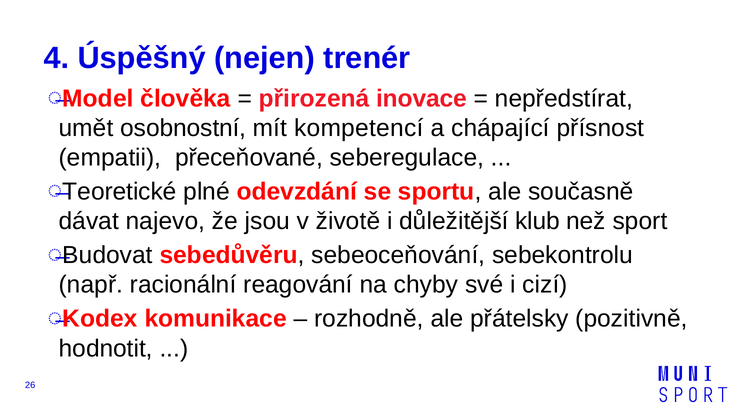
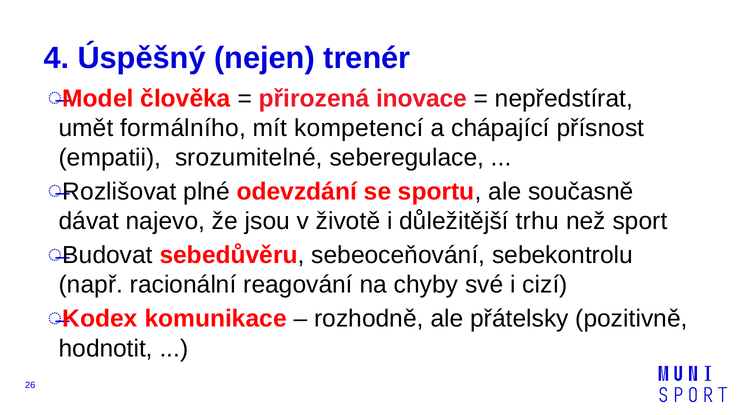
osobnostní: osobnostní -> formálního
přeceňované: přeceňované -> srozumitelné
Teoretické: Teoretické -> Rozlišovat
klub: klub -> trhu
